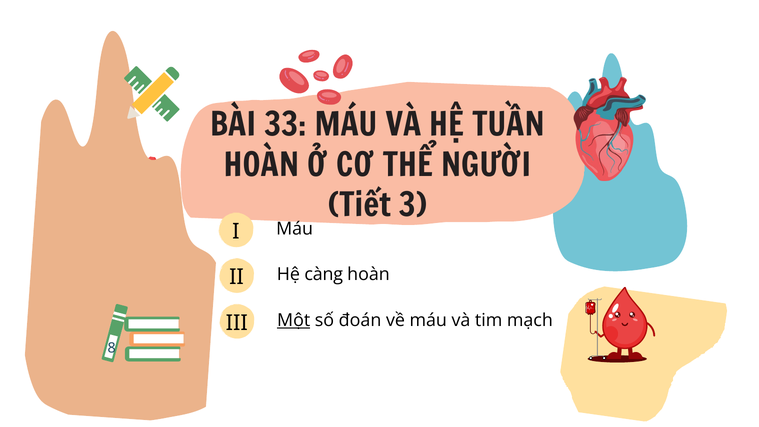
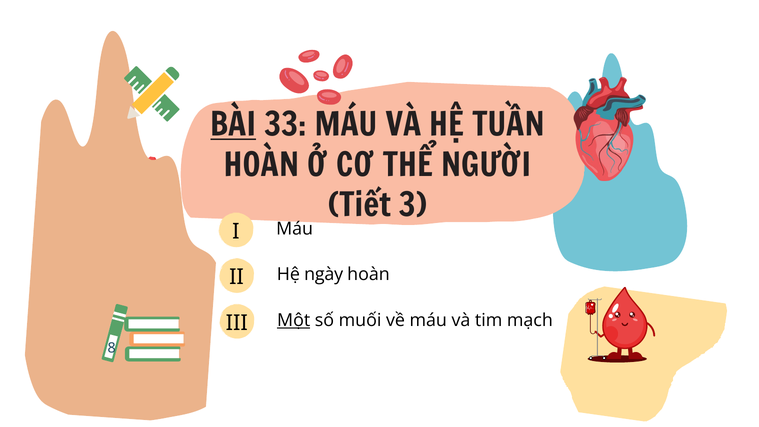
BÀI underline: none -> present
càng: càng -> ngày
đoán: đoán -> muối
